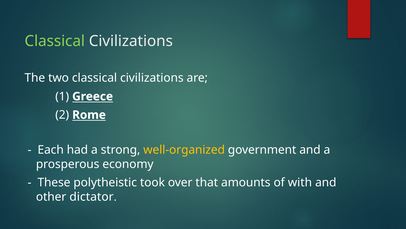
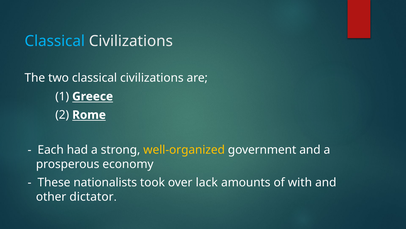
Classical at (55, 41) colour: light green -> light blue
polytheistic: polytheistic -> nationalists
that: that -> lack
